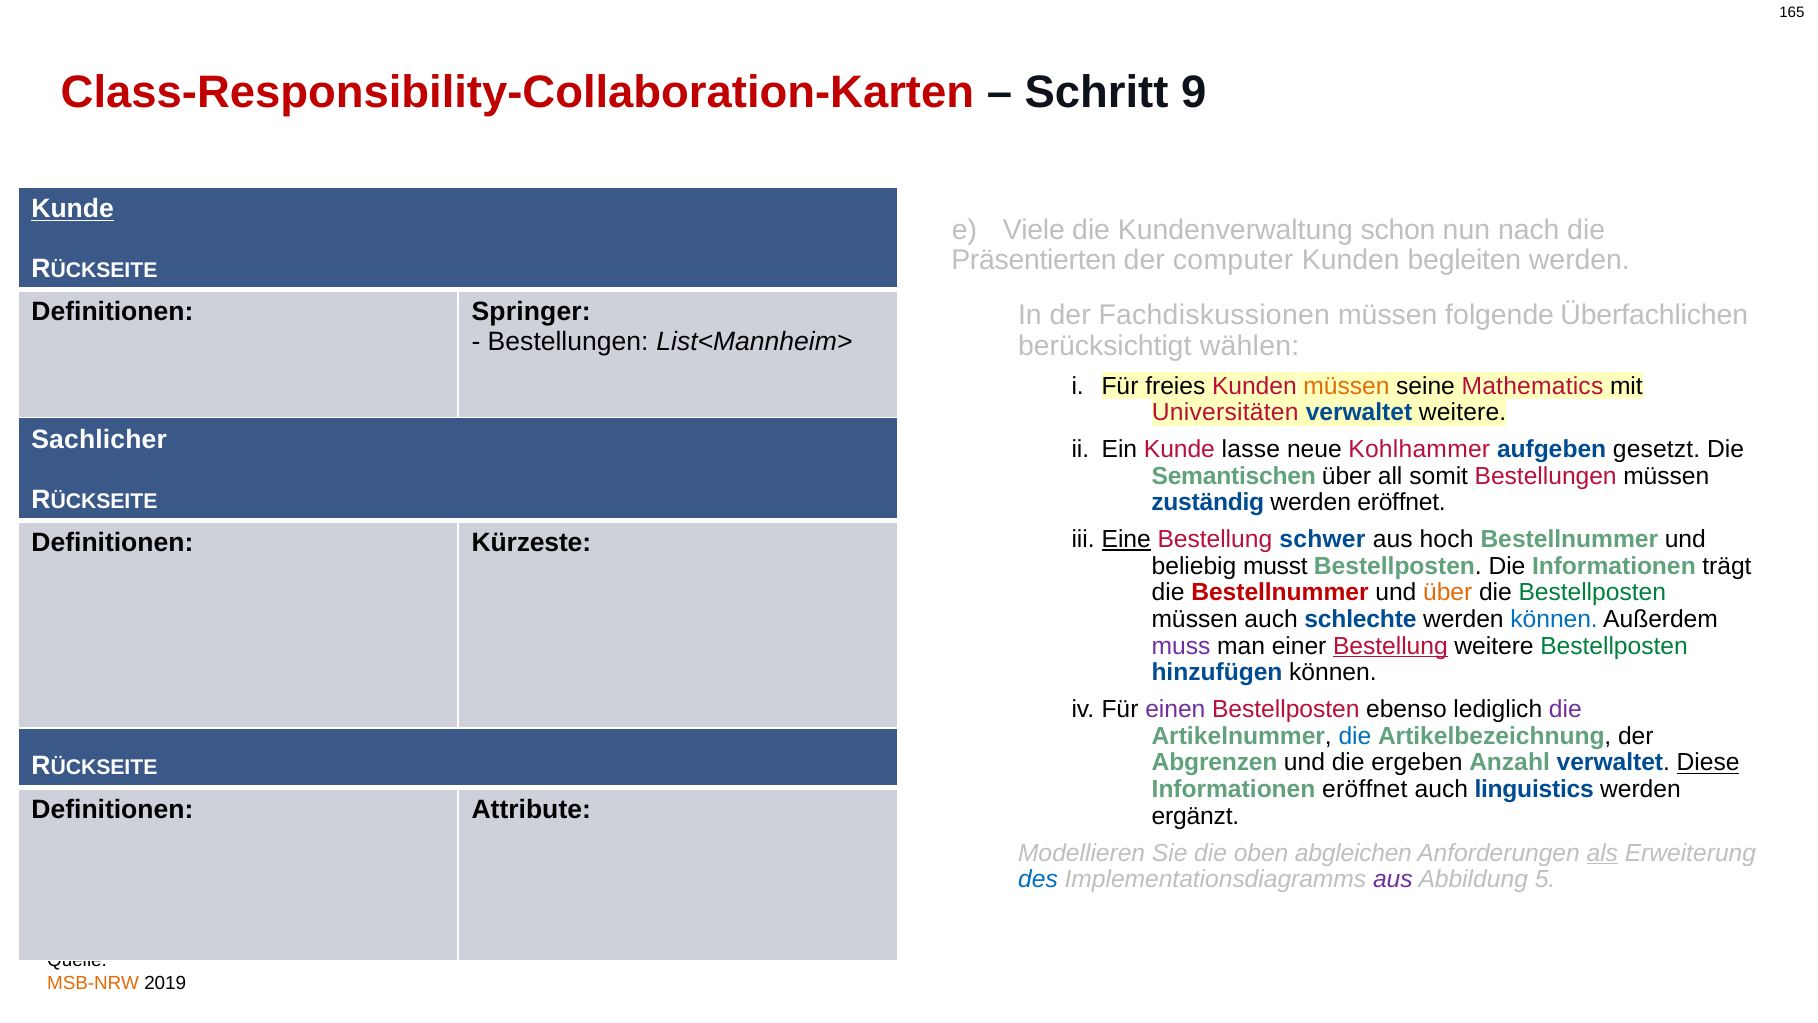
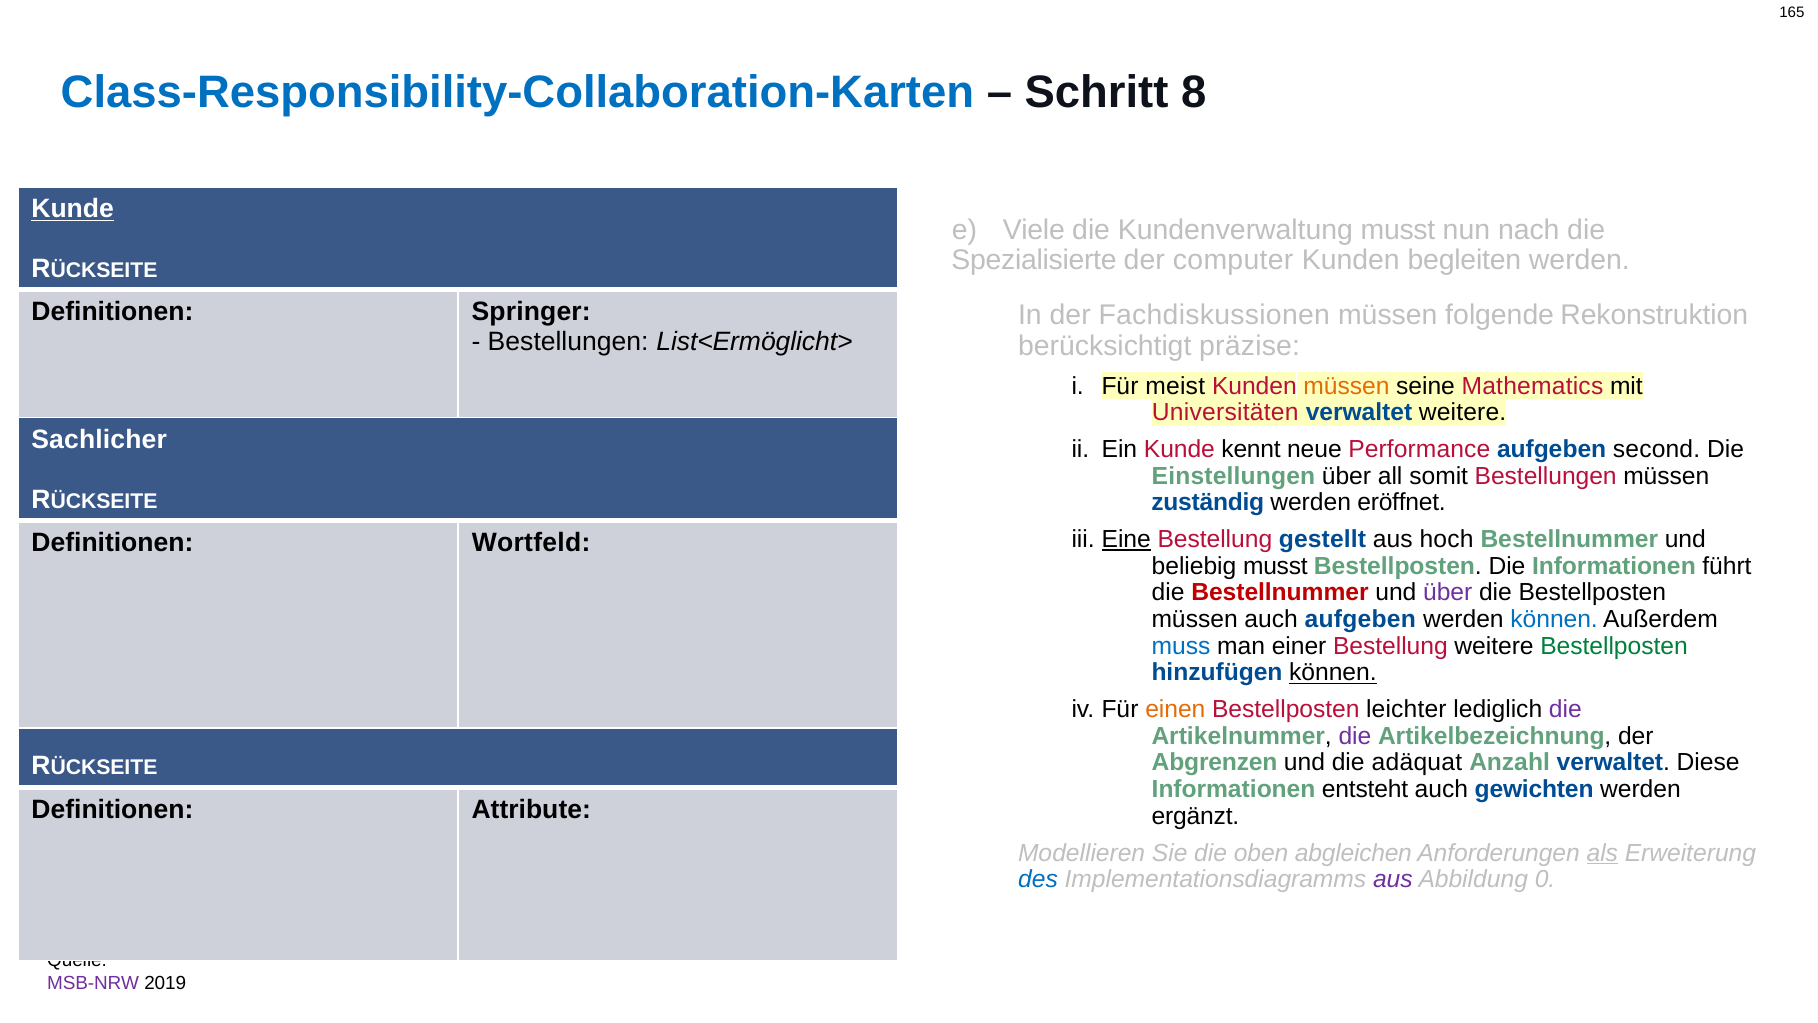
Class-Responsibility-Collaboration-Karten colour: red -> blue
9: 9 -> 8
Kundenverwaltung schon: schon -> musst
Präsentierten: Präsentierten -> Spezialisierte
Überfachlichen: Überfachlichen -> Rekonstruktion
List<Mannheim>: List<Mannheim> -> List<Ermöglicht>
wählen: wählen -> präzise
freies: freies -> meist
lasse: lasse -> kennt
Kohlhammer: Kohlhammer -> Performance
gesetzt: gesetzt -> second
Semantischen: Semantischen -> Einstellungen
schwer: schwer -> gestellt
Kürzeste: Kürzeste -> Wortfeld
trägt: trägt -> führt
über at (1448, 593) colour: orange -> purple
Bestellposten at (1592, 593) colour: green -> black
auch schlechte: schlechte -> aufgeben
muss colour: purple -> blue
Bestellung at (1390, 646) underline: present -> none
können at (1333, 672) underline: none -> present
einen colour: purple -> orange
ebenso: ebenso -> leichter
die at (1355, 736) colour: blue -> purple
ergeben: ergeben -> adäquat
Diese underline: present -> none
Informationen eröffnet: eröffnet -> entsteht
linguistics: linguistics -> gewichten
5: 5 -> 0
MSB-NRW colour: orange -> purple
